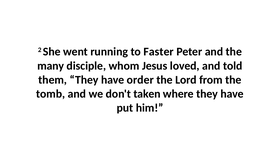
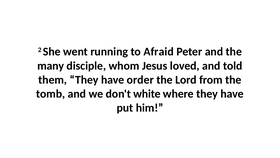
Faster: Faster -> Afraid
taken: taken -> white
